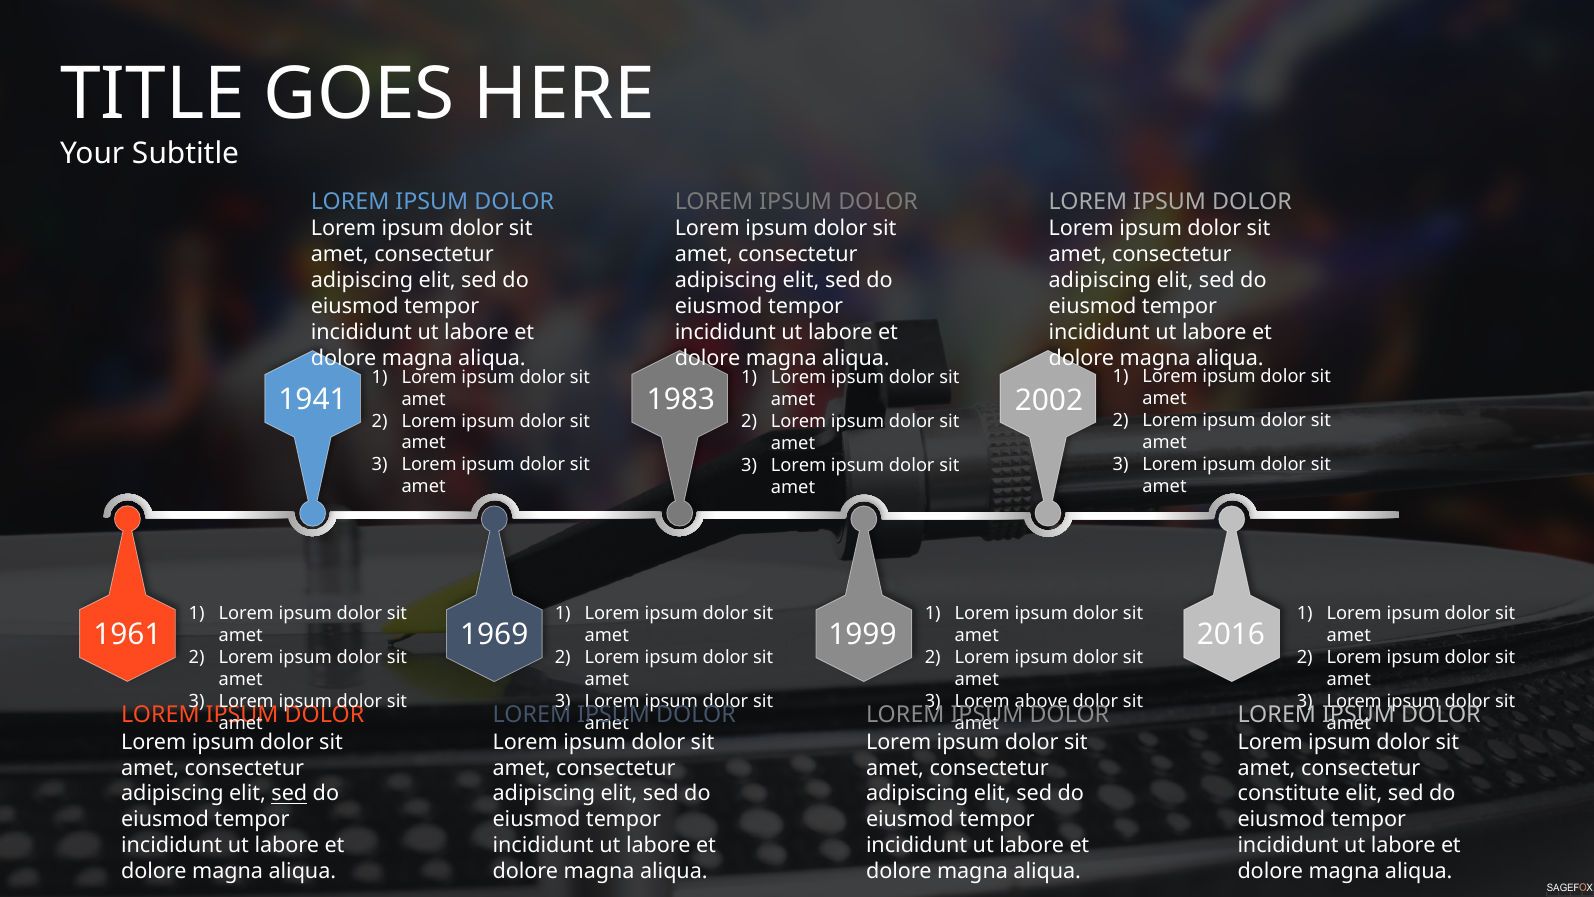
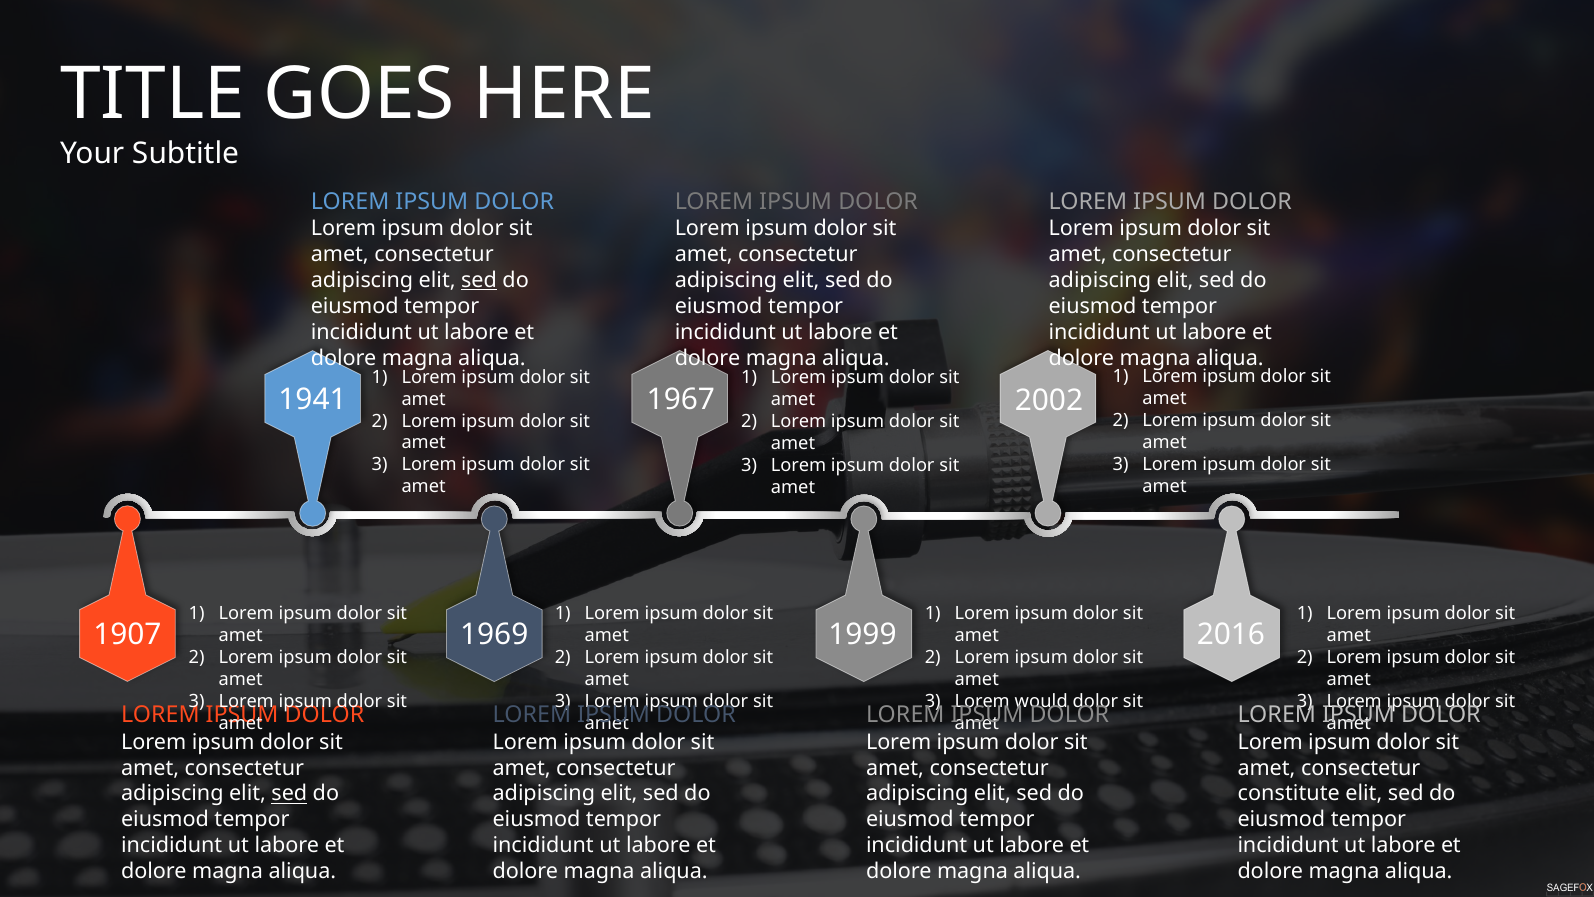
sed at (479, 280) underline: none -> present
1983: 1983 -> 1967
1961: 1961 -> 1907
above: above -> would
